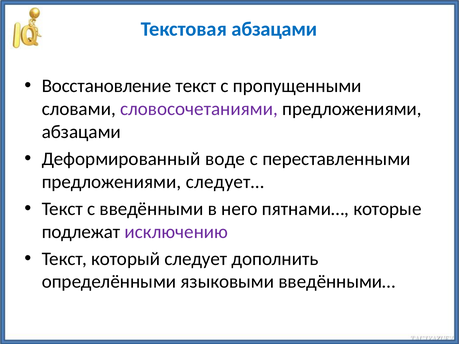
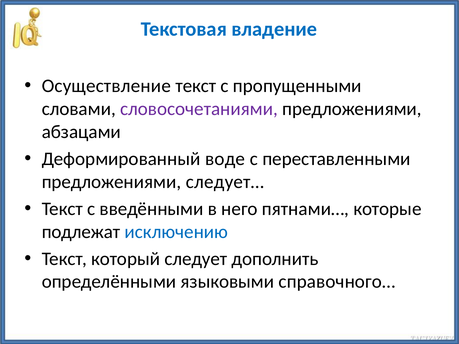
Текстовая абзацами: абзацами -> владение
Восстановление: Восстановление -> Осуществление
исключению colour: purple -> blue
введёнными…: введёнными… -> справочного…
